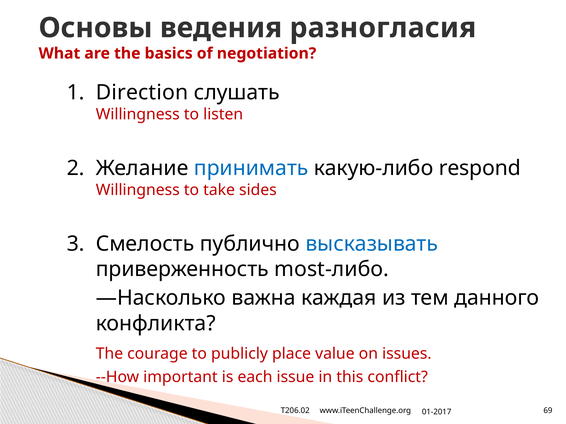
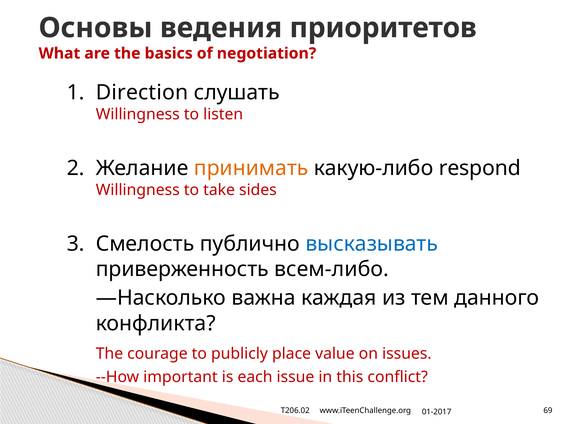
разногласия: разногласия -> приоритетов
принимать colour: blue -> orange
most-либо: most-либо -> всем-либо
